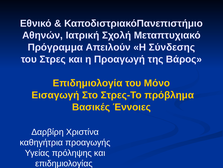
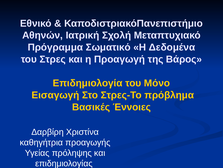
Απειλούν: Απειλούν -> Σωματικό
Σύνδεσης: Σύνδεσης -> Δεδομένα
